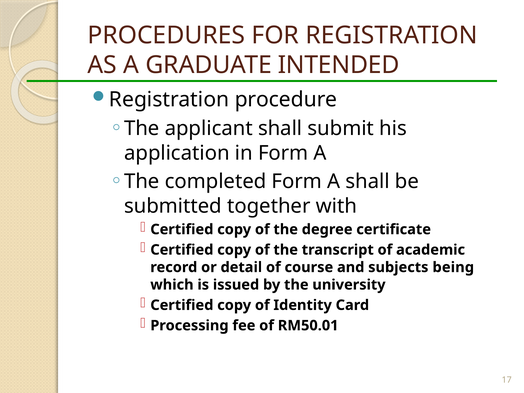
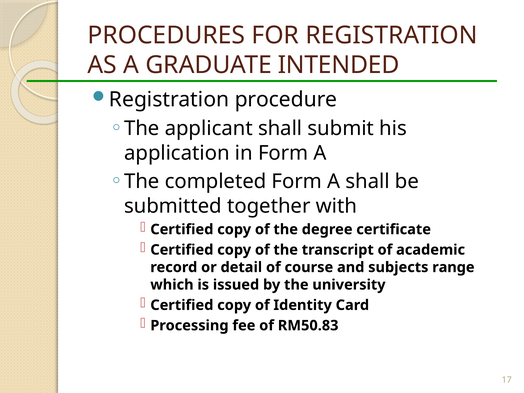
being: being -> range
RM50.01: RM50.01 -> RM50.83
